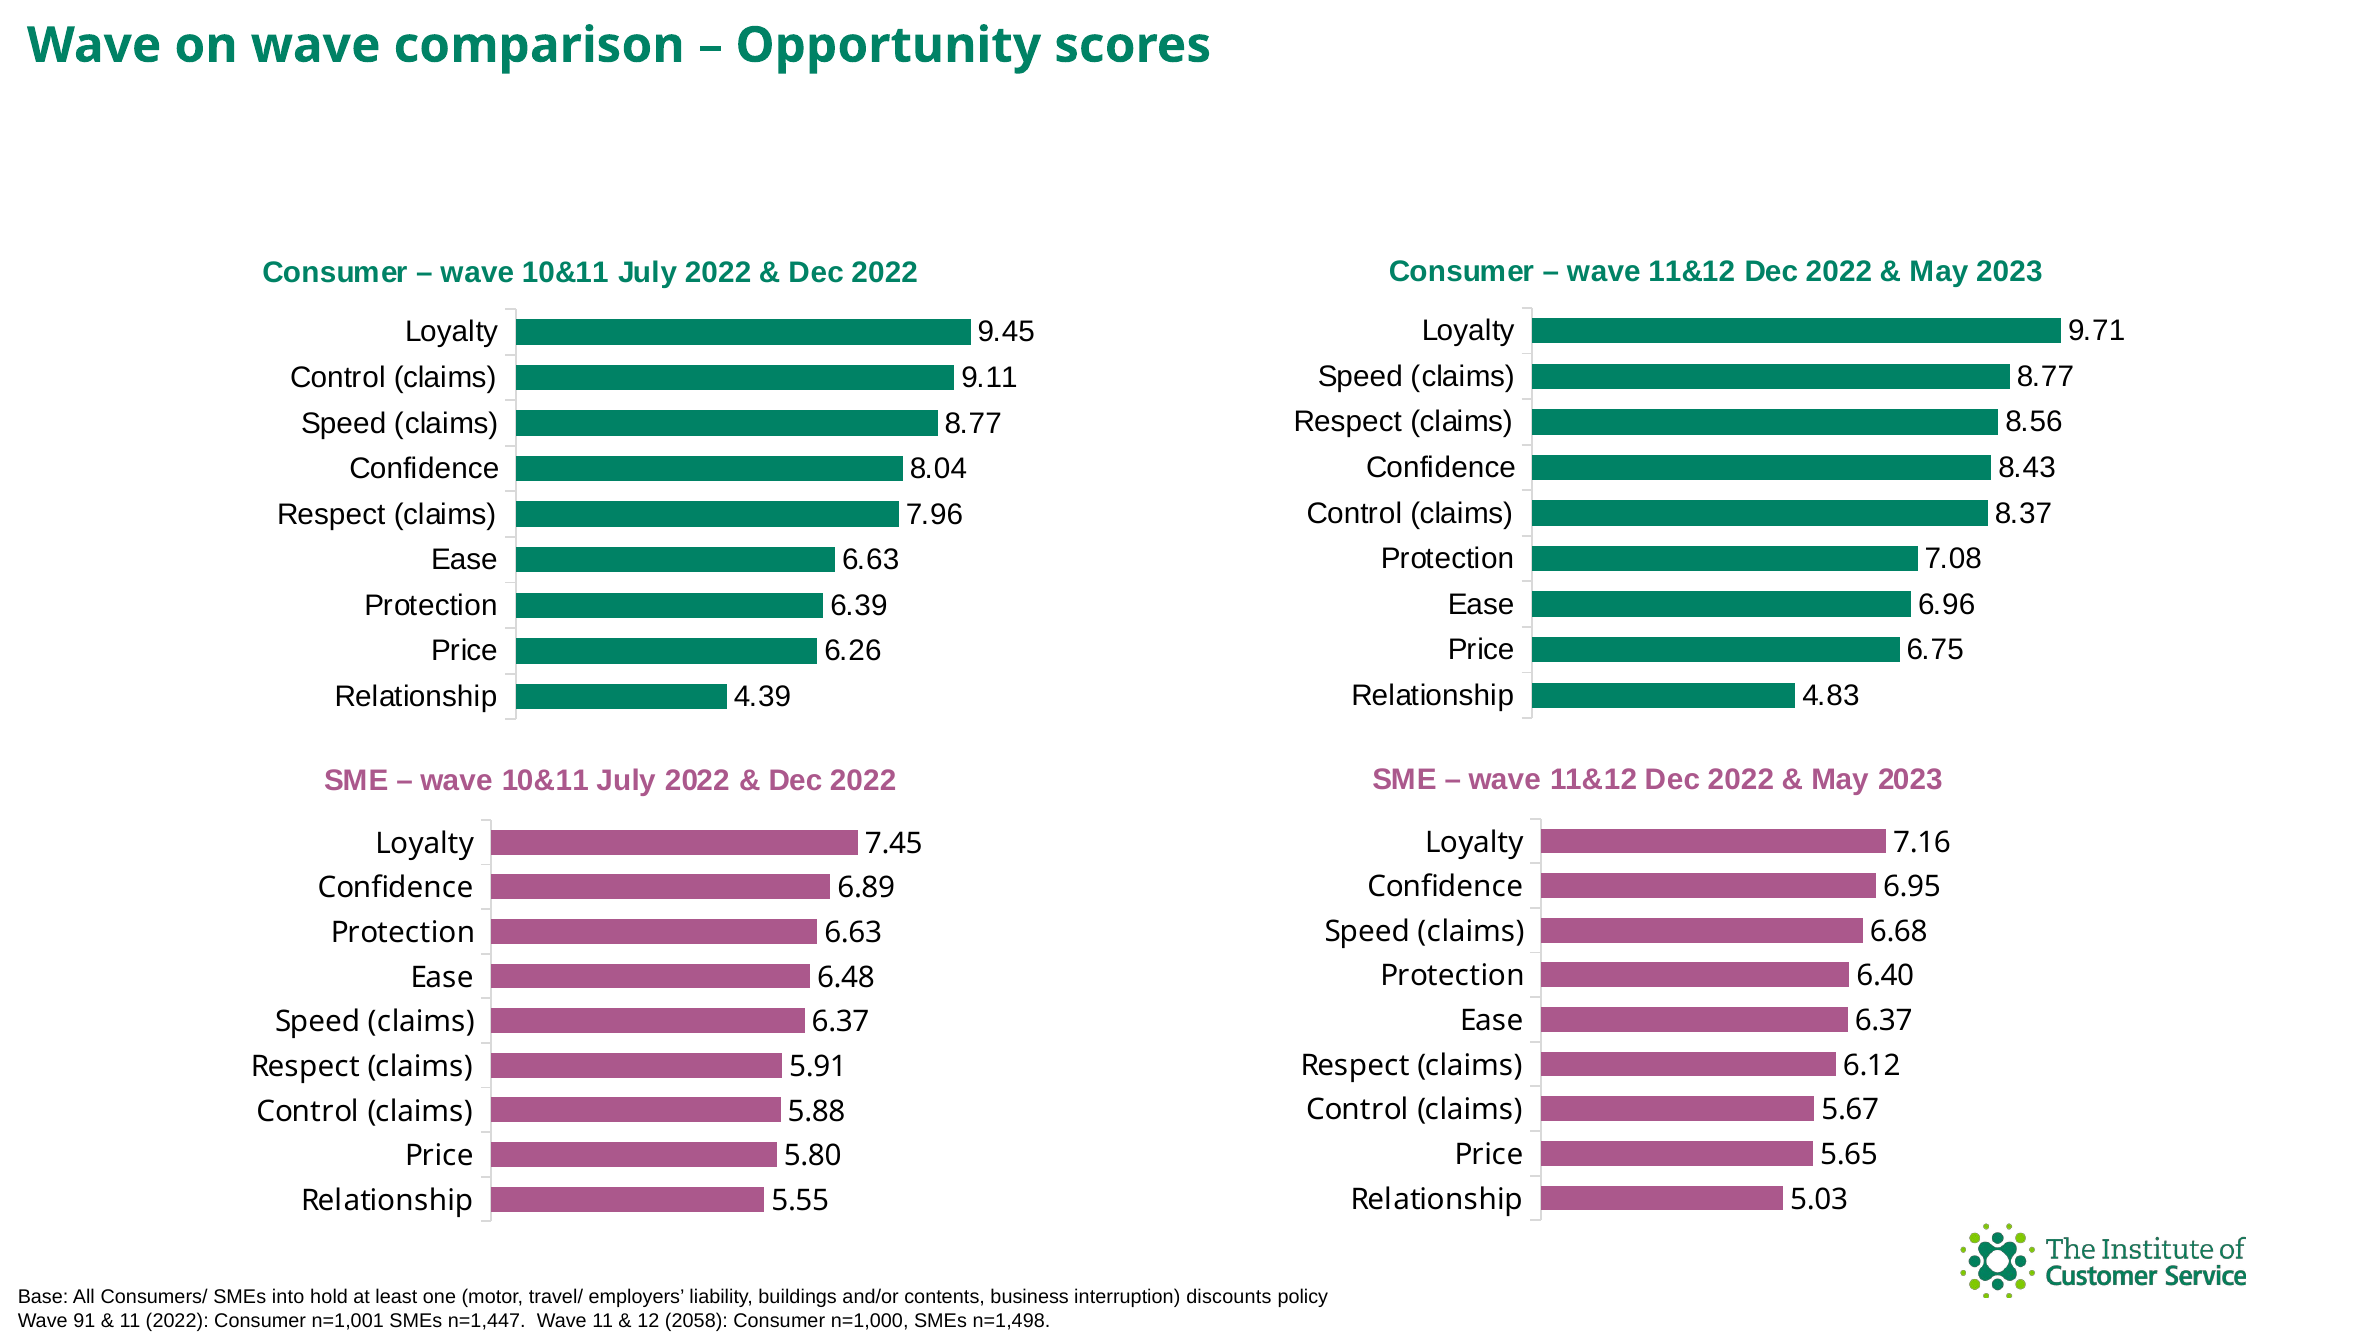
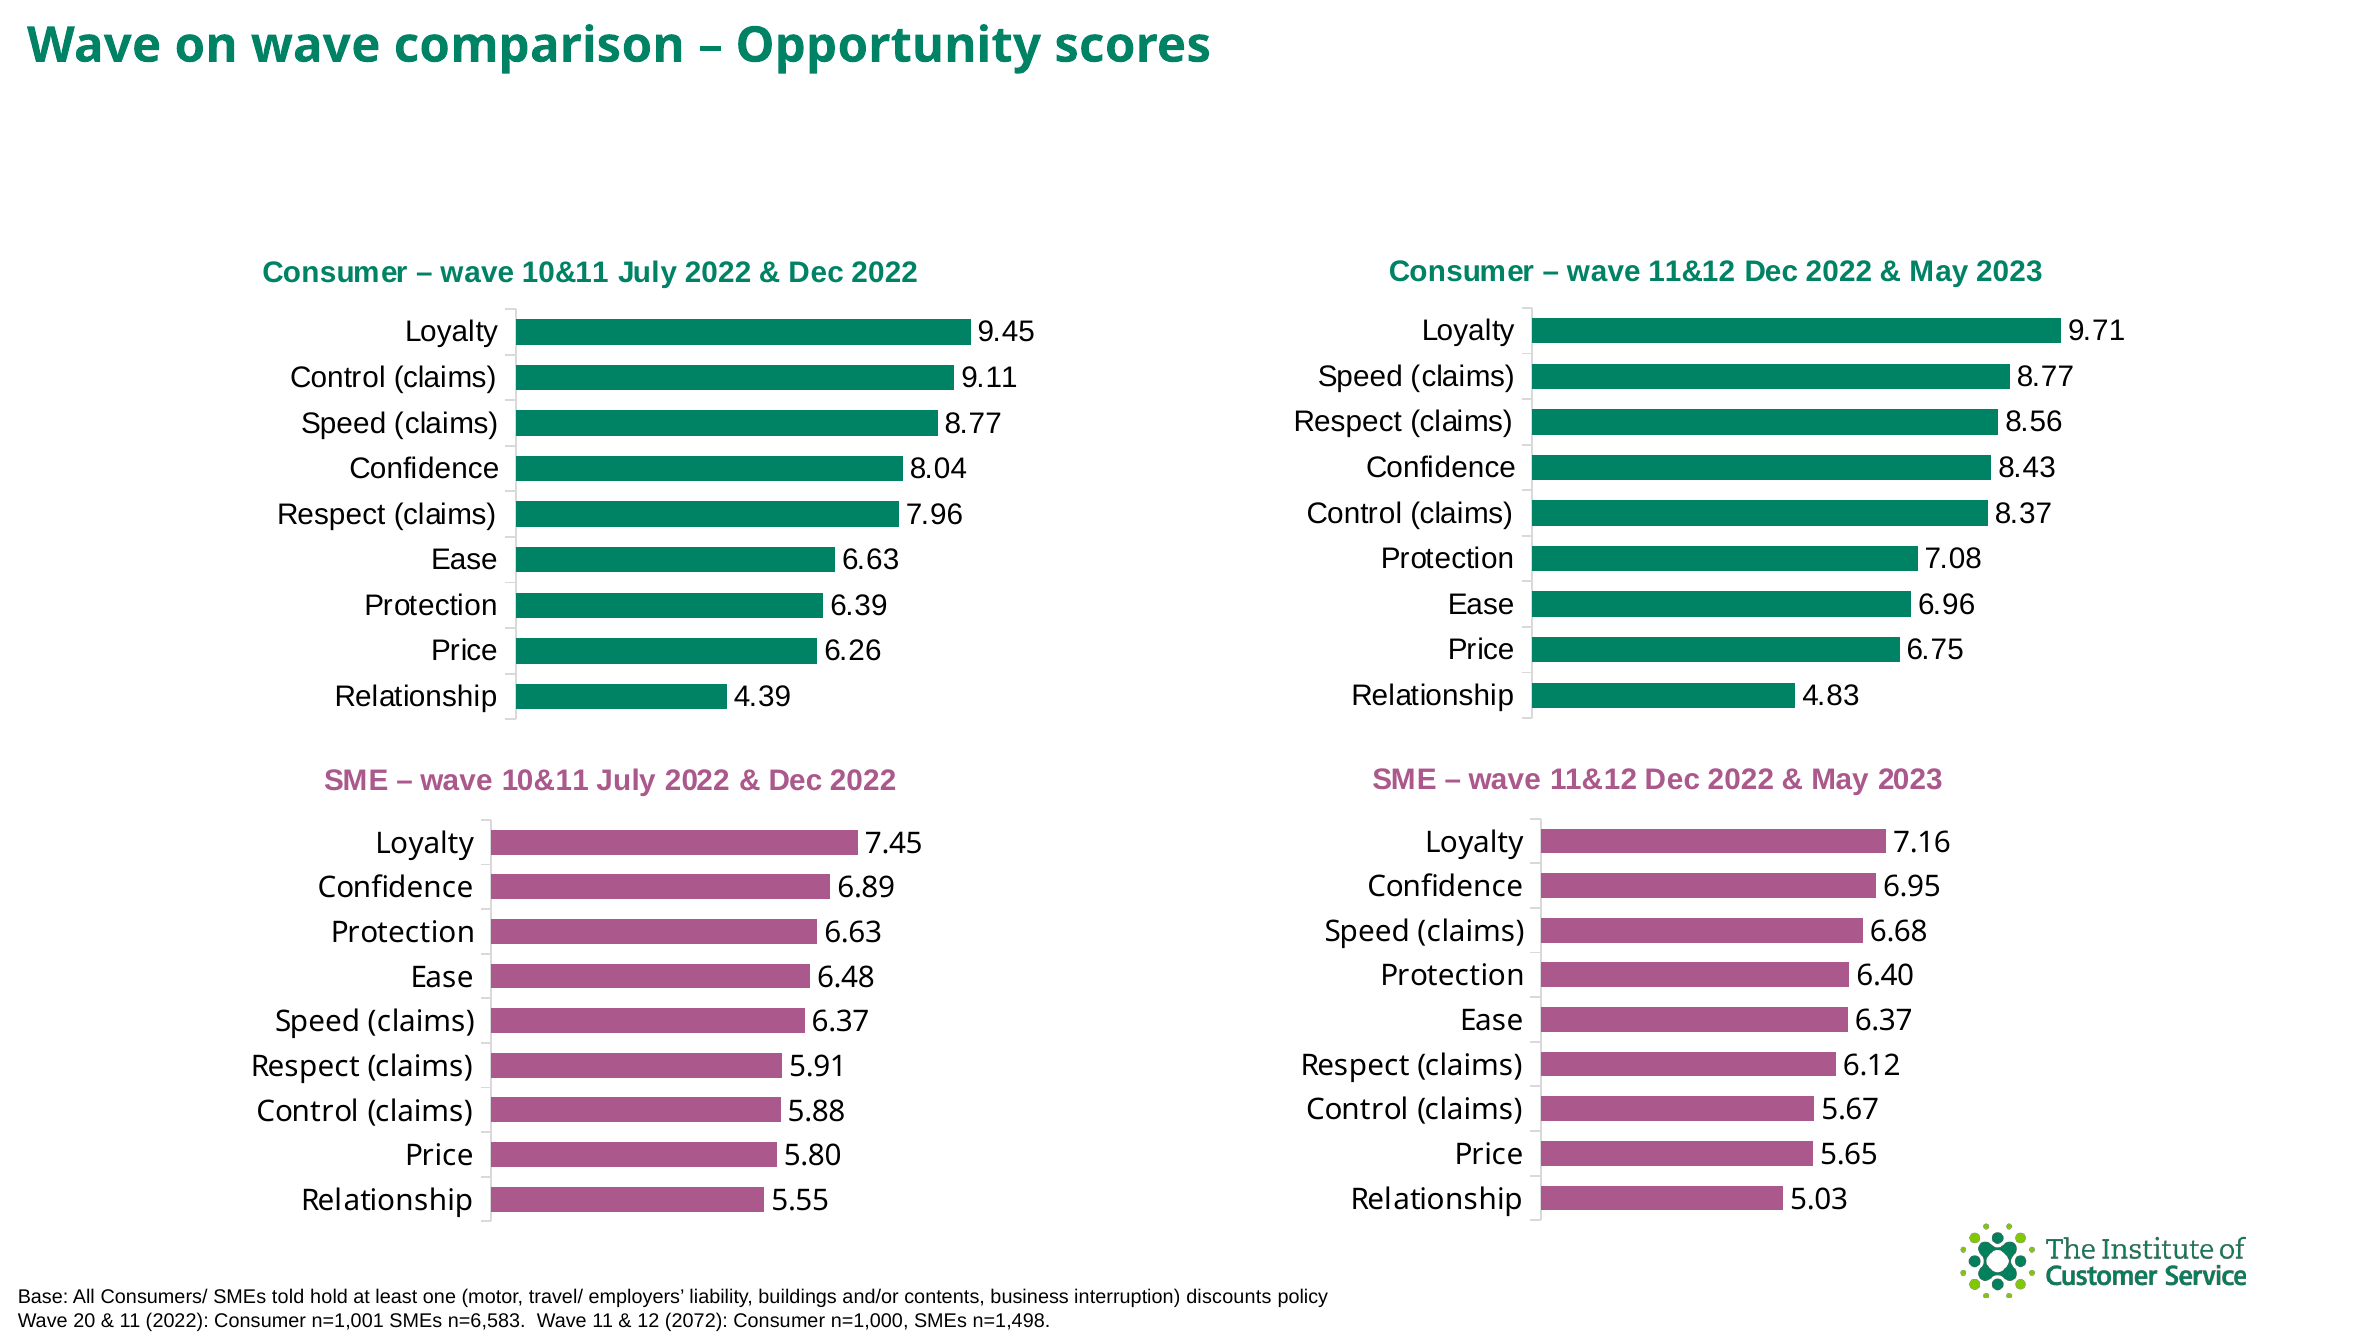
into: into -> told
91: 91 -> 20
n=1,447: n=1,447 -> n=6,583
2058: 2058 -> 2072
